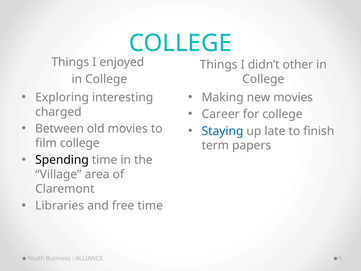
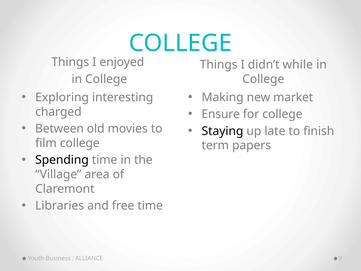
other: other -> while
new movies: movies -> market
Career: Career -> Ensure
Staying colour: blue -> black
